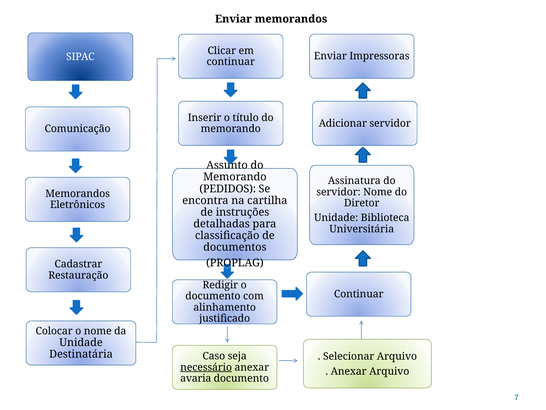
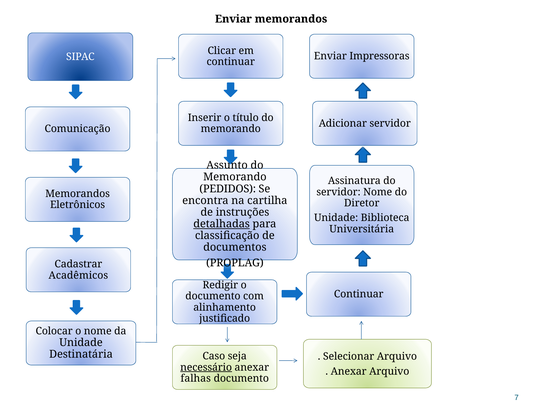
detalhadas underline: none -> present
Restauração: Restauração -> Acadêmicos
avaria: avaria -> falhas
